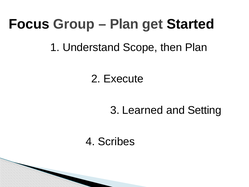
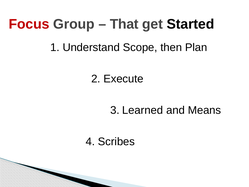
Focus colour: black -> red
Plan at (124, 24): Plan -> That
Setting: Setting -> Means
